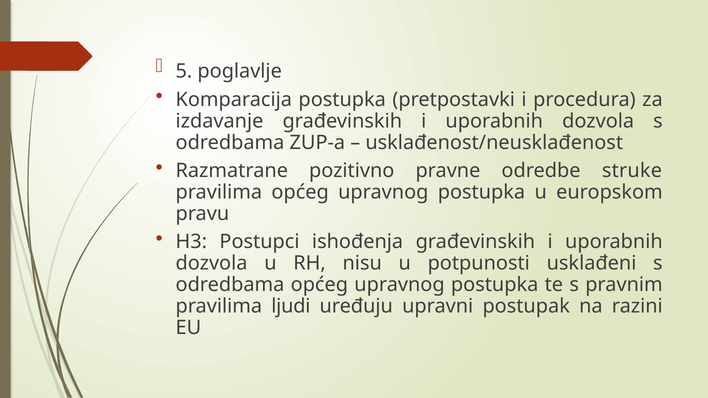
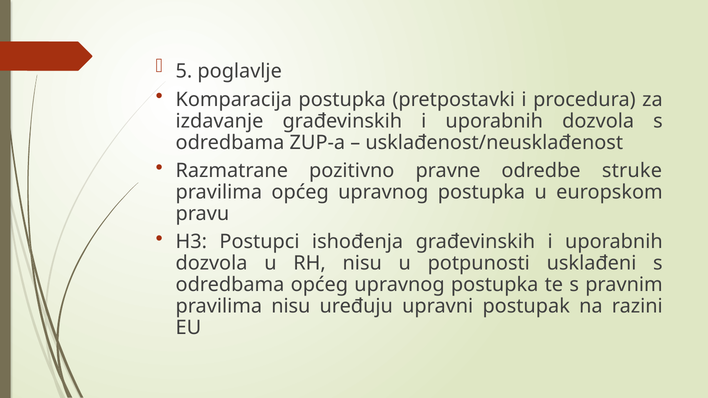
pravilima ljudi: ljudi -> nisu
